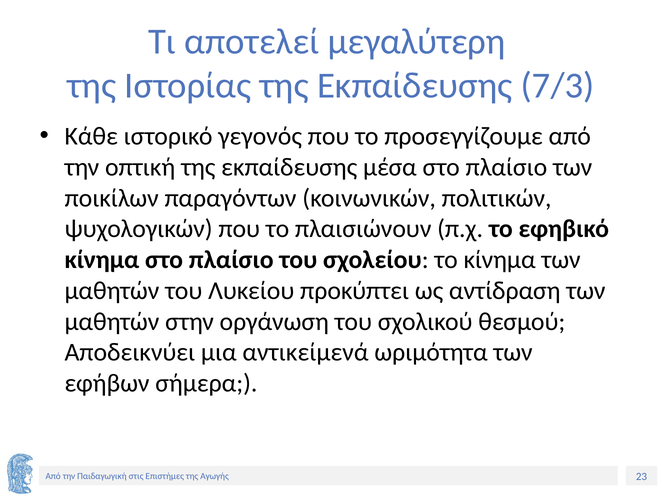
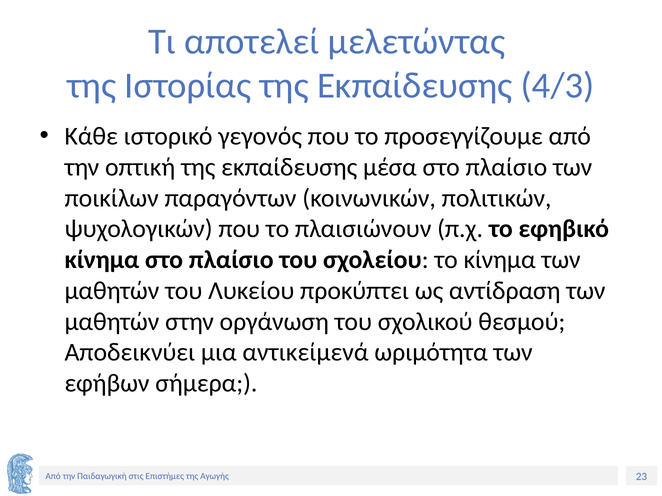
μεγαλύτερη: μεγαλύτερη -> μελετώντας
7/3: 7/3 -> 4/3
